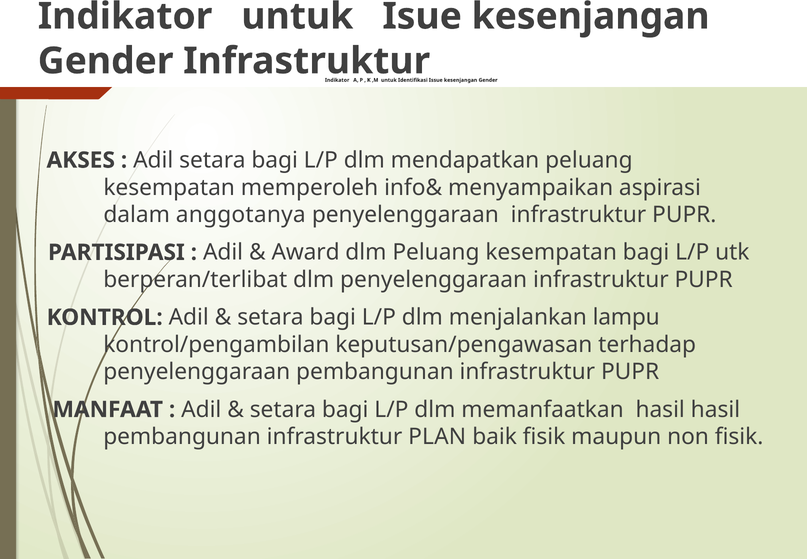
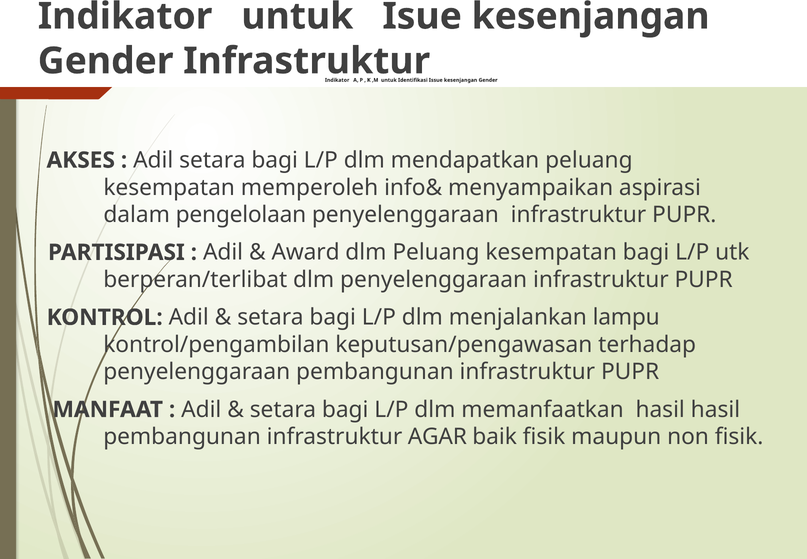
anggotanya: anggotanya -> pengelolaan
PLAN: PLAN -> AGAR
